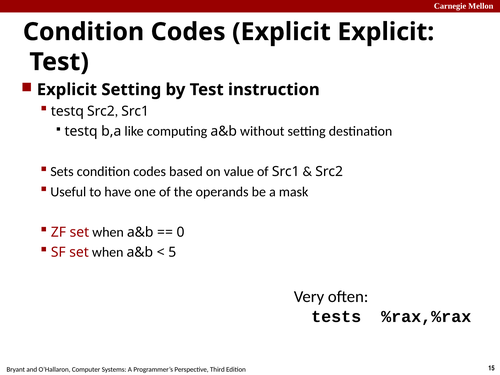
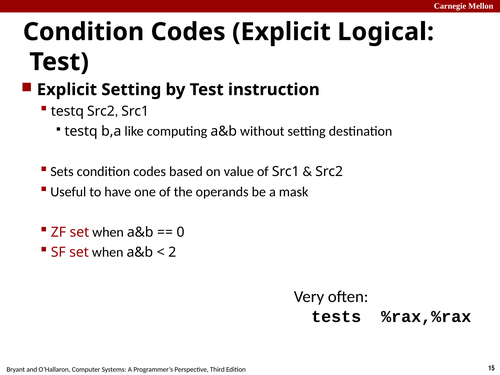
Explicit Explicit: Explicit -> Logical
5: 5 -> 2
